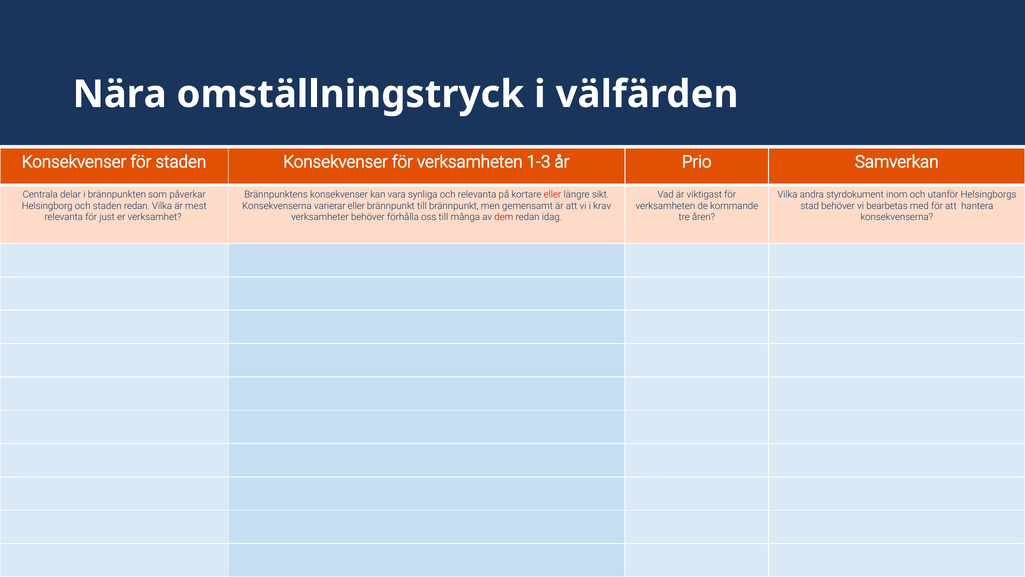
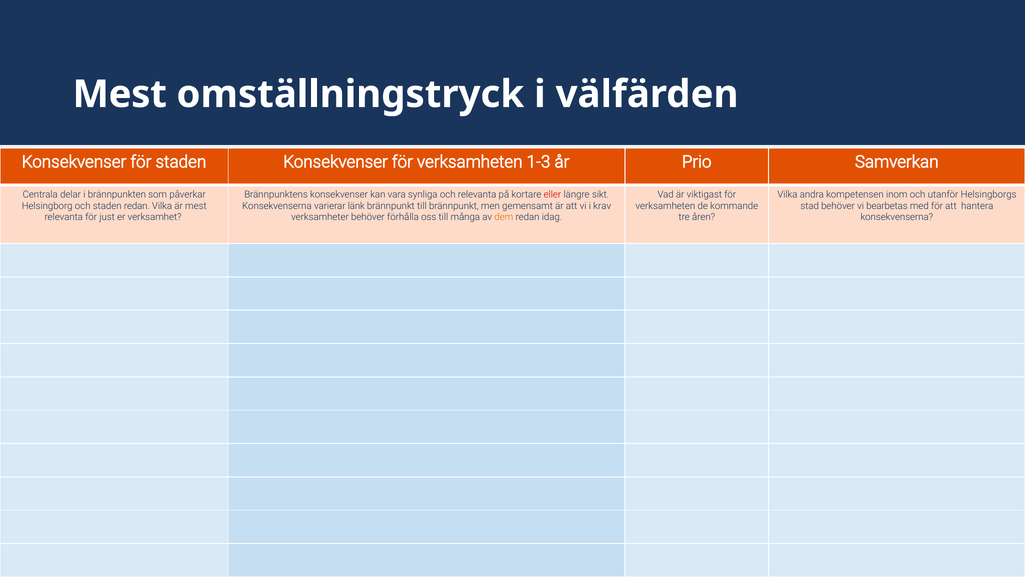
Nära at (120, 94): Nära -> Mest
styrdokument: styrdokument -> kompetensen
varierar eller: eller -> länk
dem colour: red -> orange
